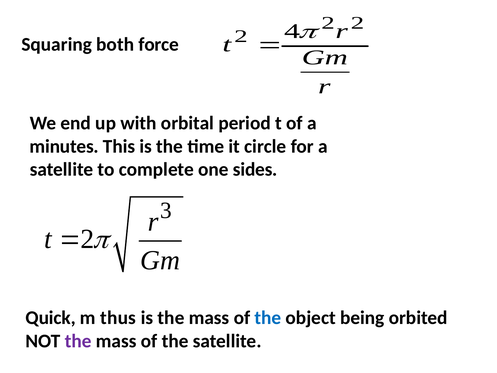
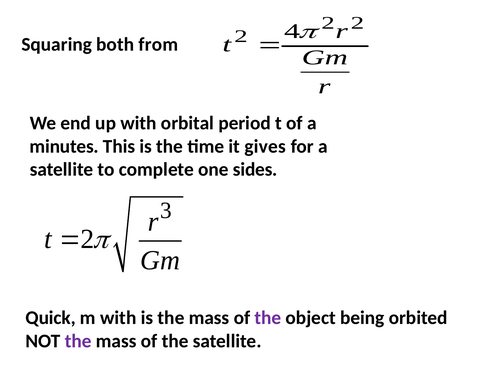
force: force -> from
circle: circle -> gives
m thus: thus -> with
the at (268, 318) colour: blue -> purple
